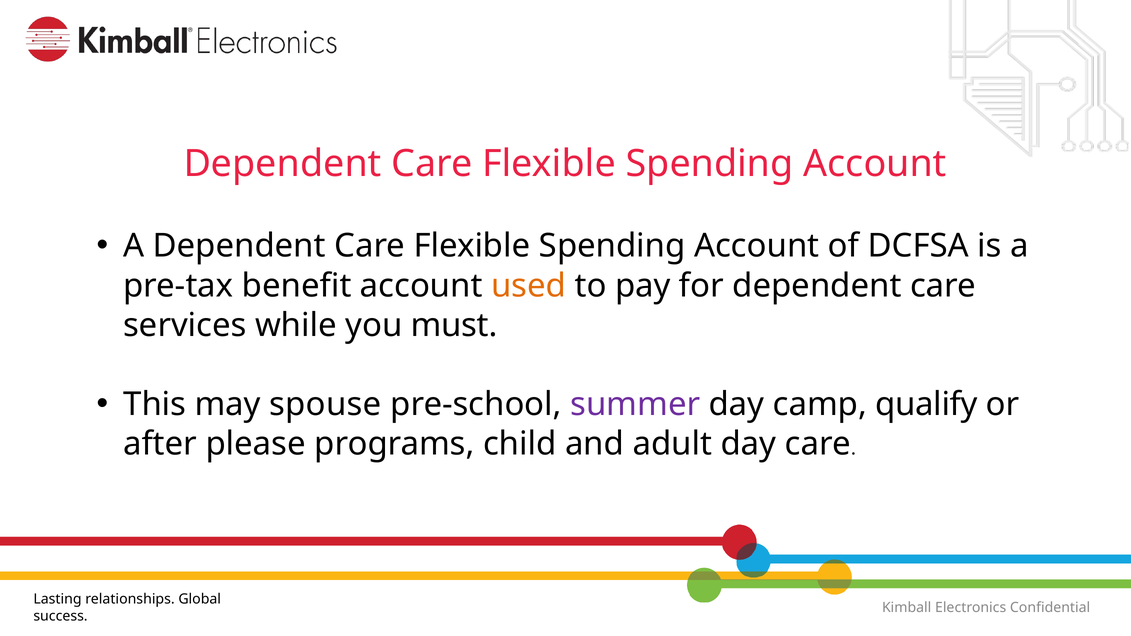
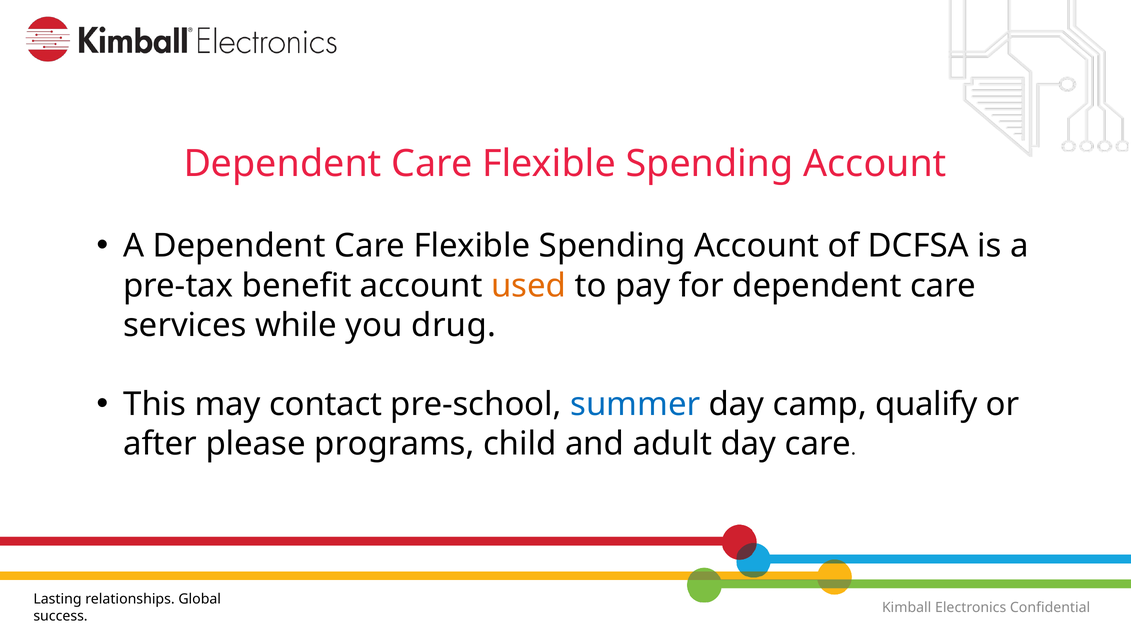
must: must -> drug
spouse: spouse -> contact
summer colour: purple -> blue
